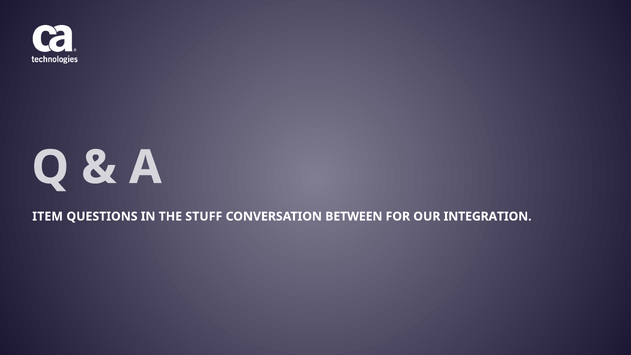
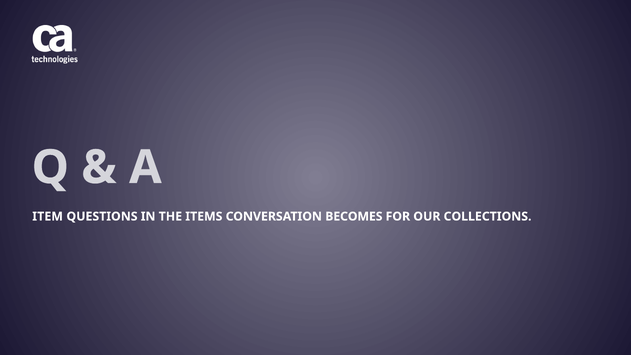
STUFF: STUFF -> ITEMS
BETWEEN: BETWEEN -> BECOMES
INTEGRATION: INTEGRATION -> COLLECTIONS
